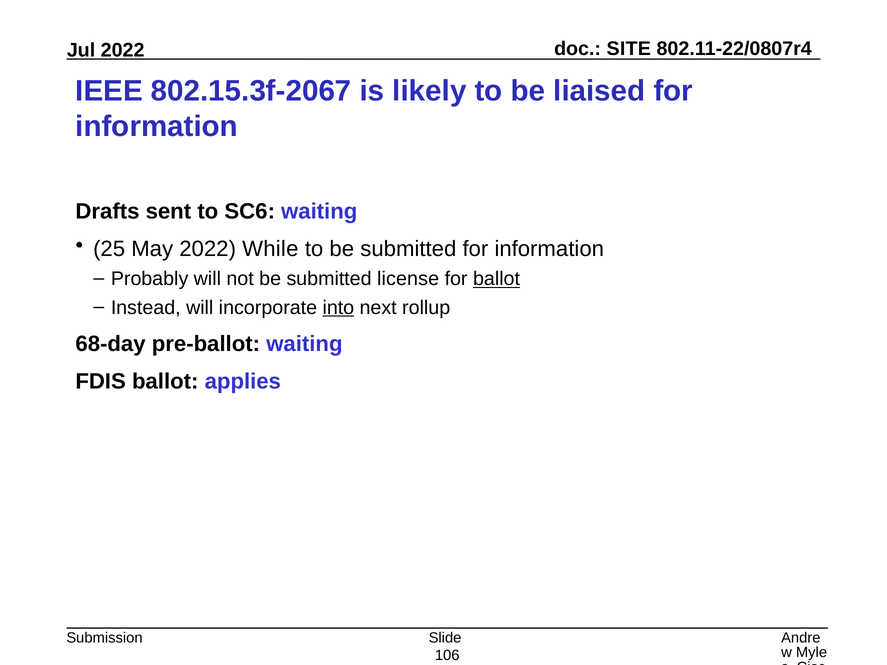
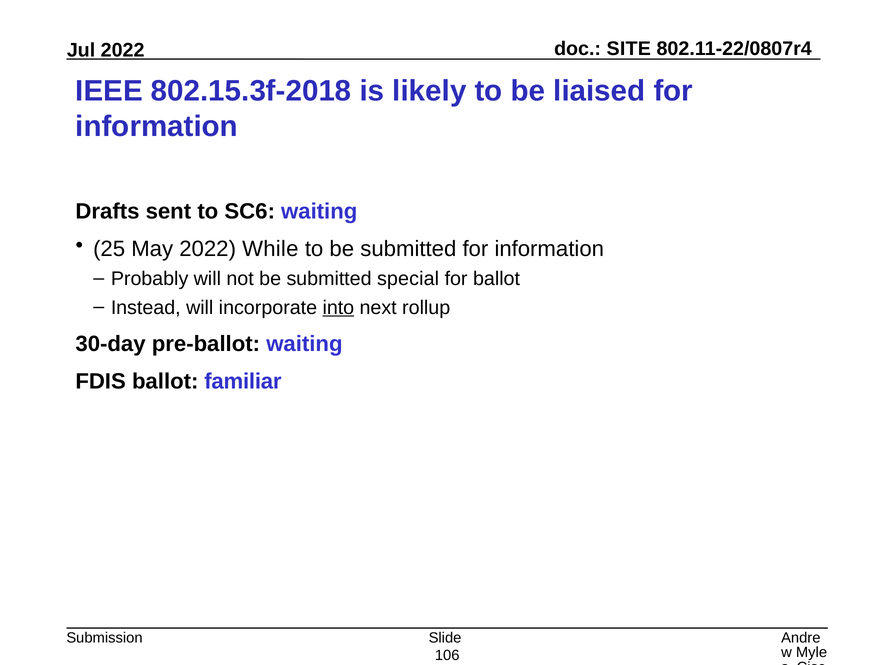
802.15.3f-2067: 802.15.3f-2067 -> 802.15.3f-2018
license: license -> special
ballot at (497, 279) underline: present -> none
68-day: 68-day -> 30-day
applies: applies -> familiar
